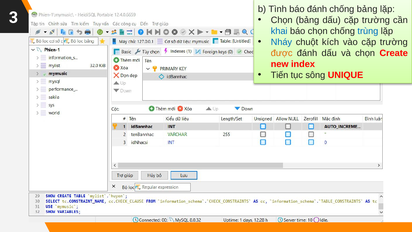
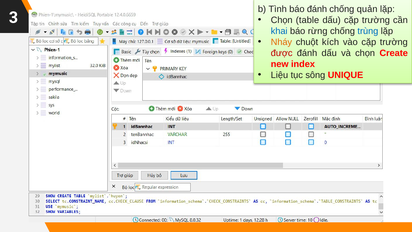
chống bảng: bảng -> quản
Chọn bảng: bảng -> table
báo chọn: chọn -> rừng
Nháy colour: blue -> orange
được colour: orange -> red
Tiến: Tiến -> Liệu
